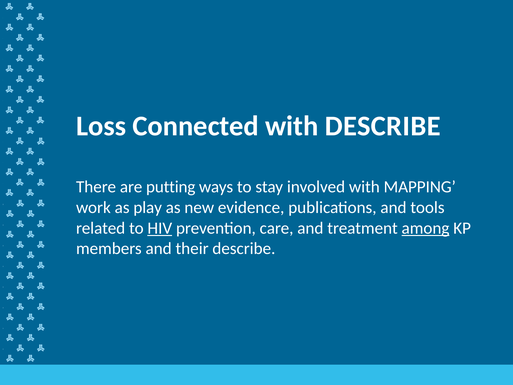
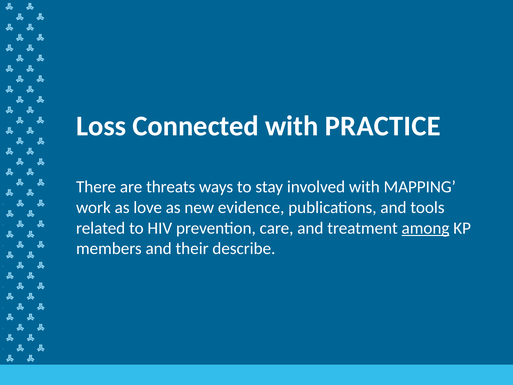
with DESCRIBE: DESCRIBE -> PRACTICE
putting: putting -> threats
play: play -> love
HIV underline: present -> none
